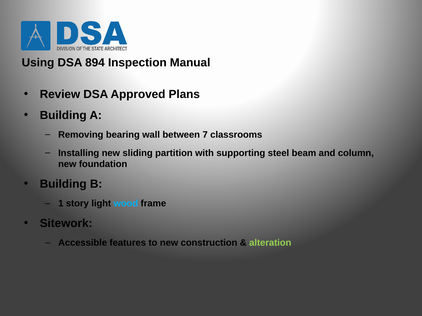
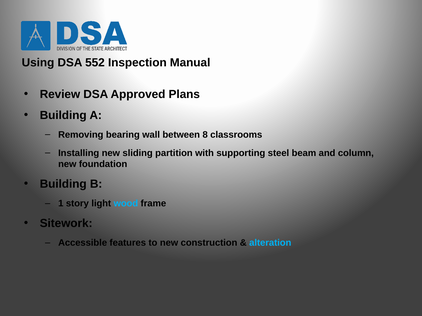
894: 894 -> 552
7: 7 -> 8
alteration colour: light green -> light blue
